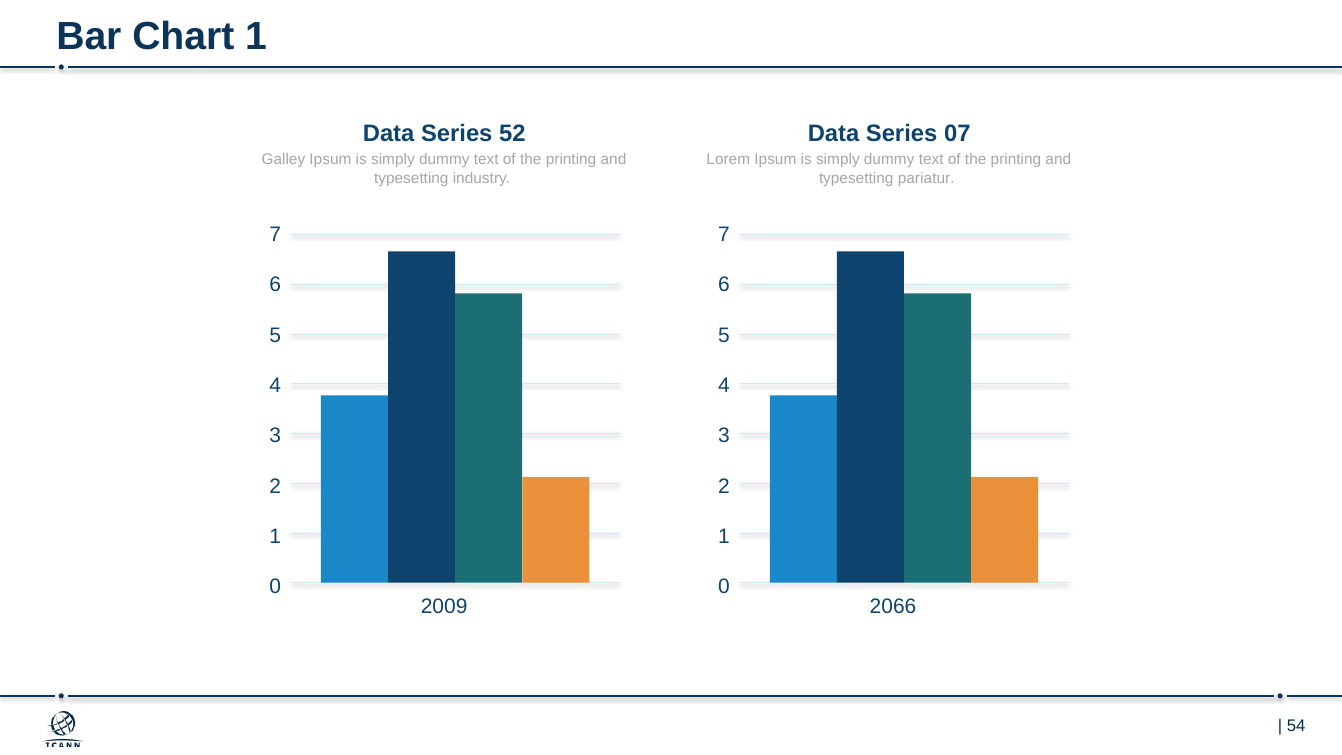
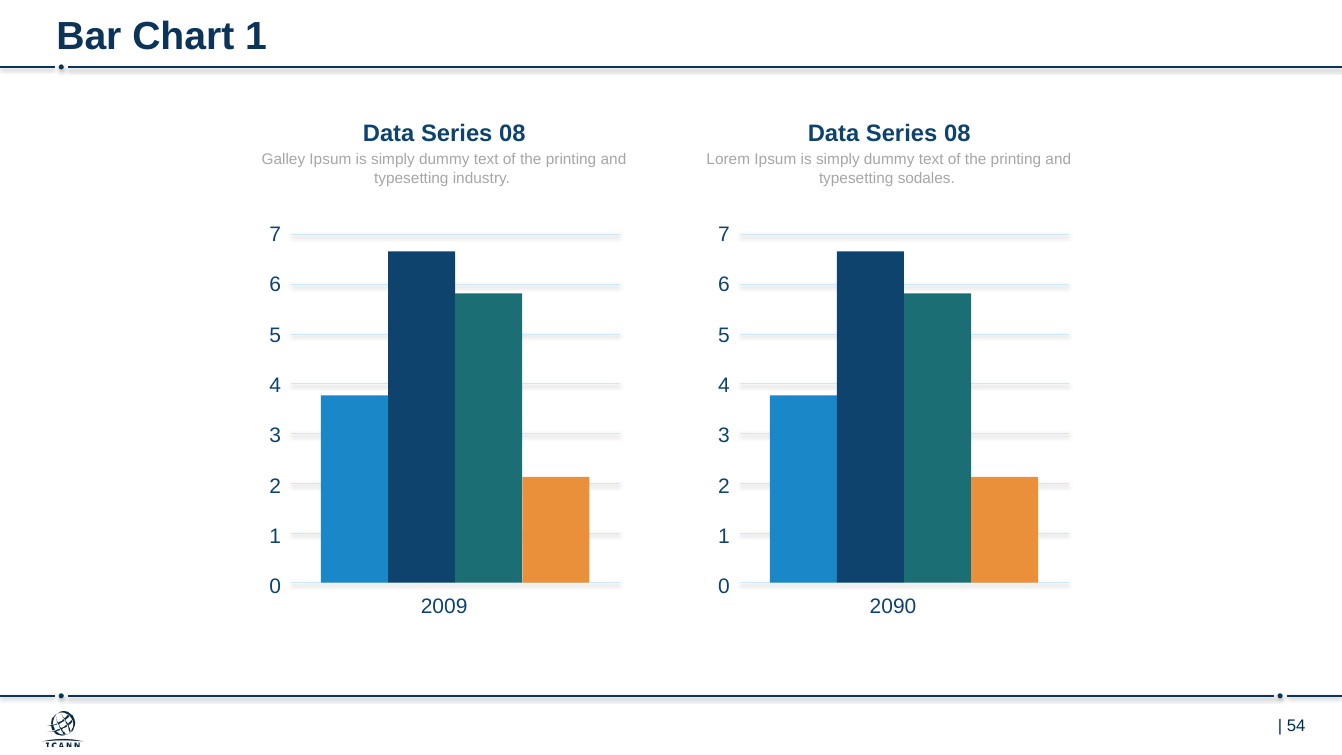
52 at (512, 133): 52 -> 08
07 at (957, 133): 07 -> 08
pariatur: pariatur -> sodales
2066: 2066 -> 2090
